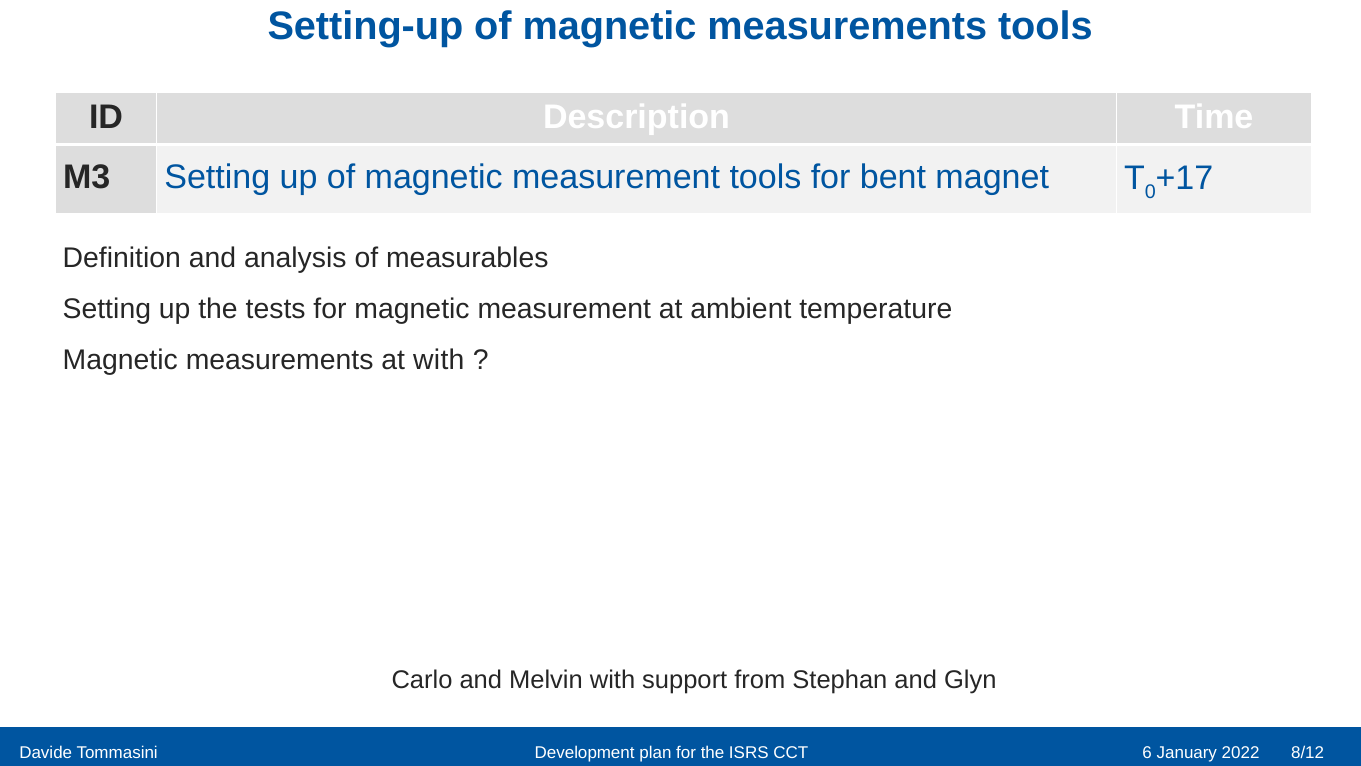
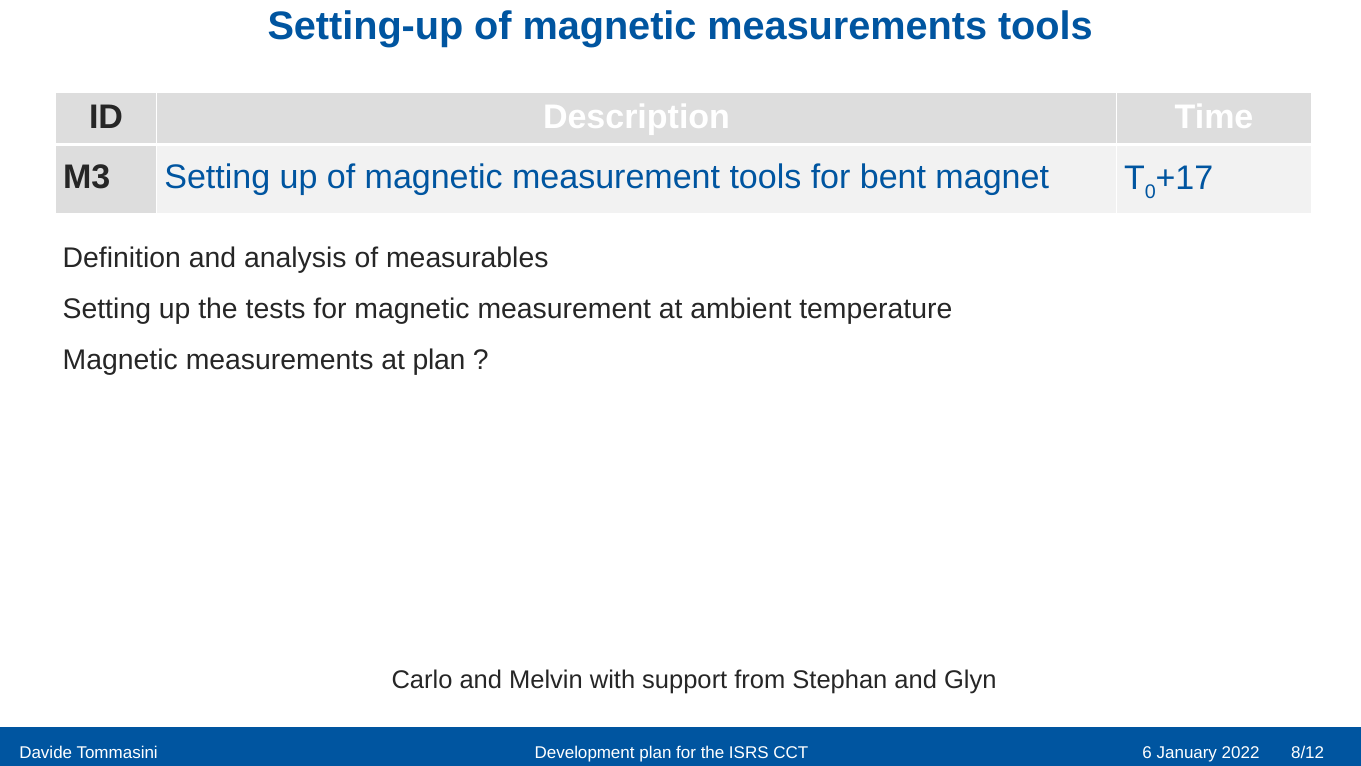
at with: with -> plan
